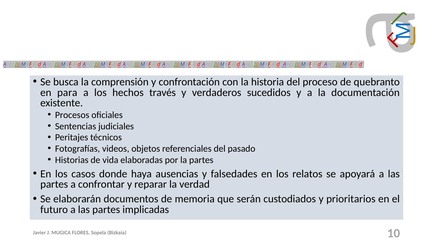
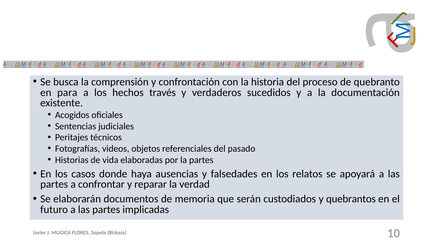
Procesos: Procesos -> Acogidos
prioritarios: prioritarios -> quebrantos
